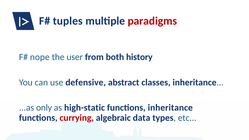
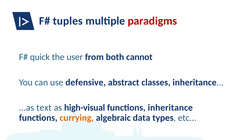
nope: nope -> quick
history: history -> cannot
only: only -> text
high-static: high-static -> high-visual
currying colour: red -> orange
